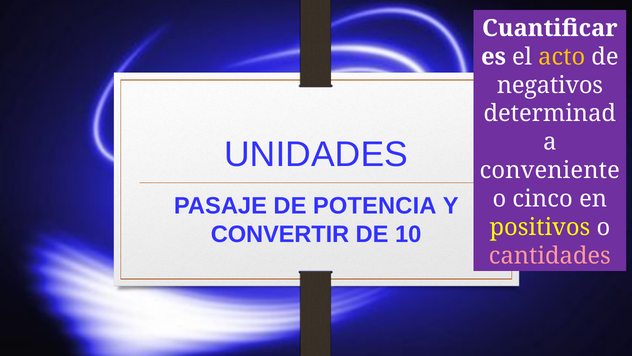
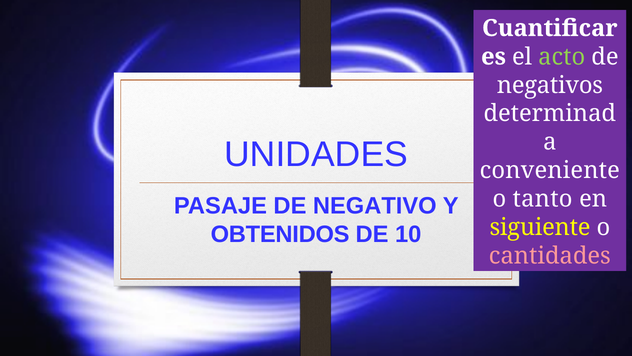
acto colour: yellow -> light green
cinco: cinco -> tanto
POTENCIA: POTENCIA -> NEGATIVO
positivos: positivos -> siguiente
CONVERTIR: CONVERTIR -> OBTENIDOS
